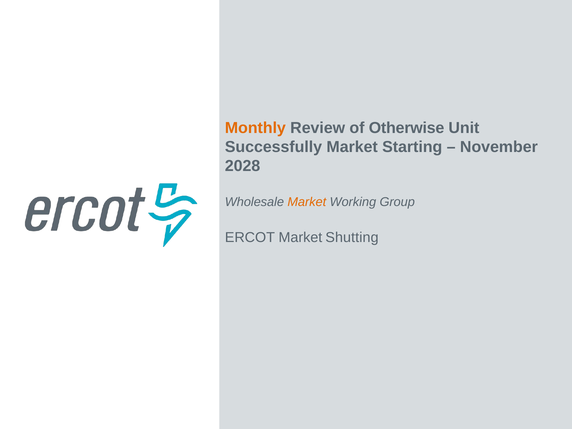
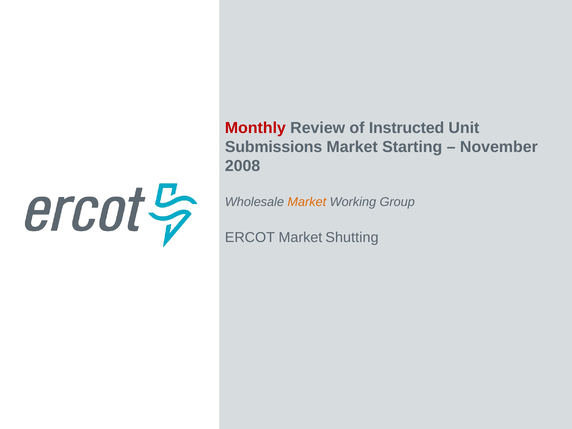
Monthly colour: orange -> red
Otherwise: Otherwise -> Instructed
Successfully: Successfully -> Submissions
2028: 2028 -> 2008
